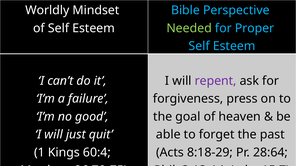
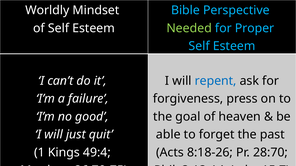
repent colour: purple -> blue
60:4: 60:4 -> 49:4
8:18-29: 8:18-29 -> 8:18-26
28:64: 28:64 -> 28:70
